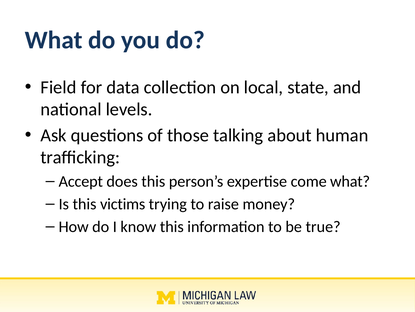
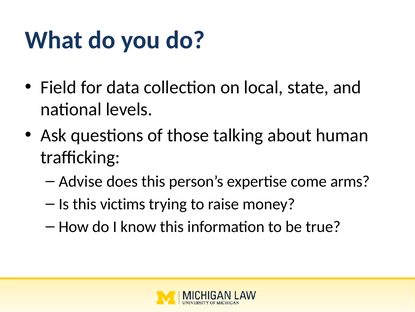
Accept: Accept -> Advise
come what: what -> arms
